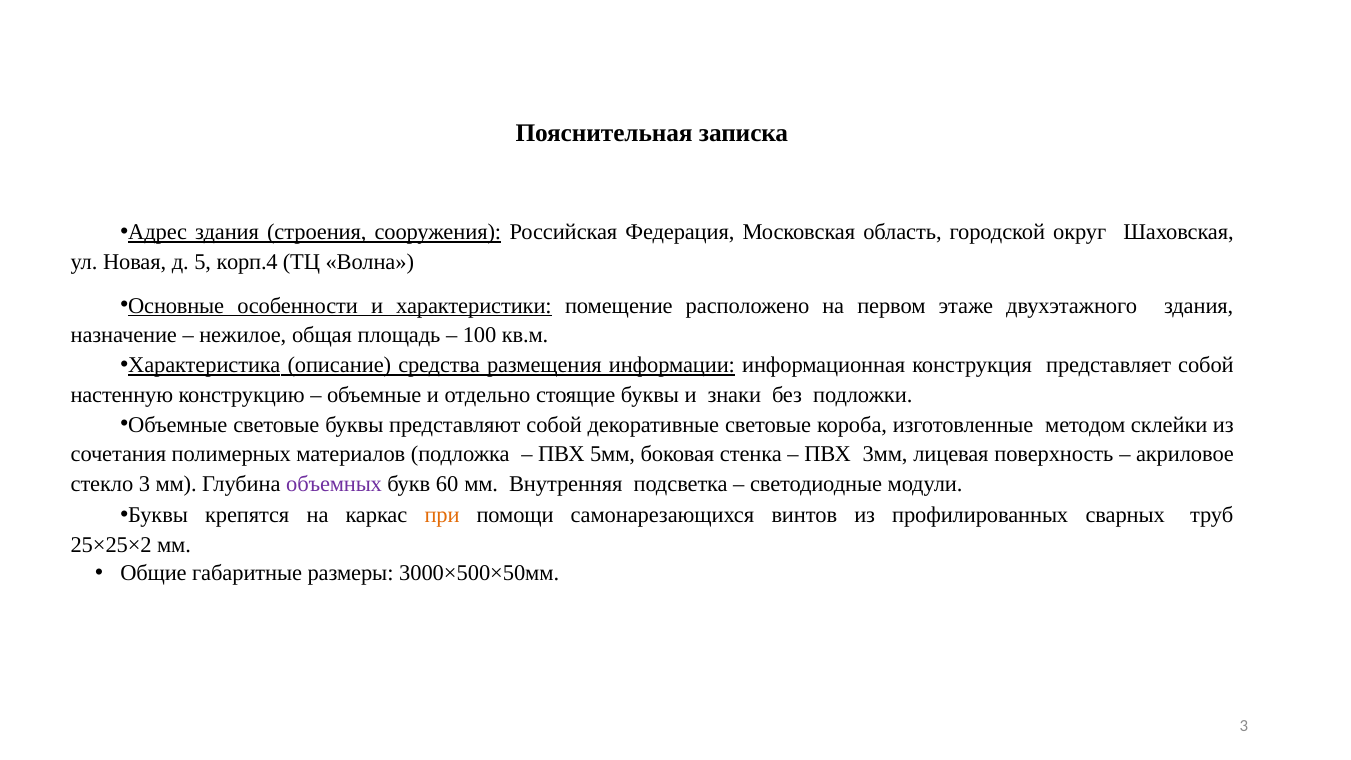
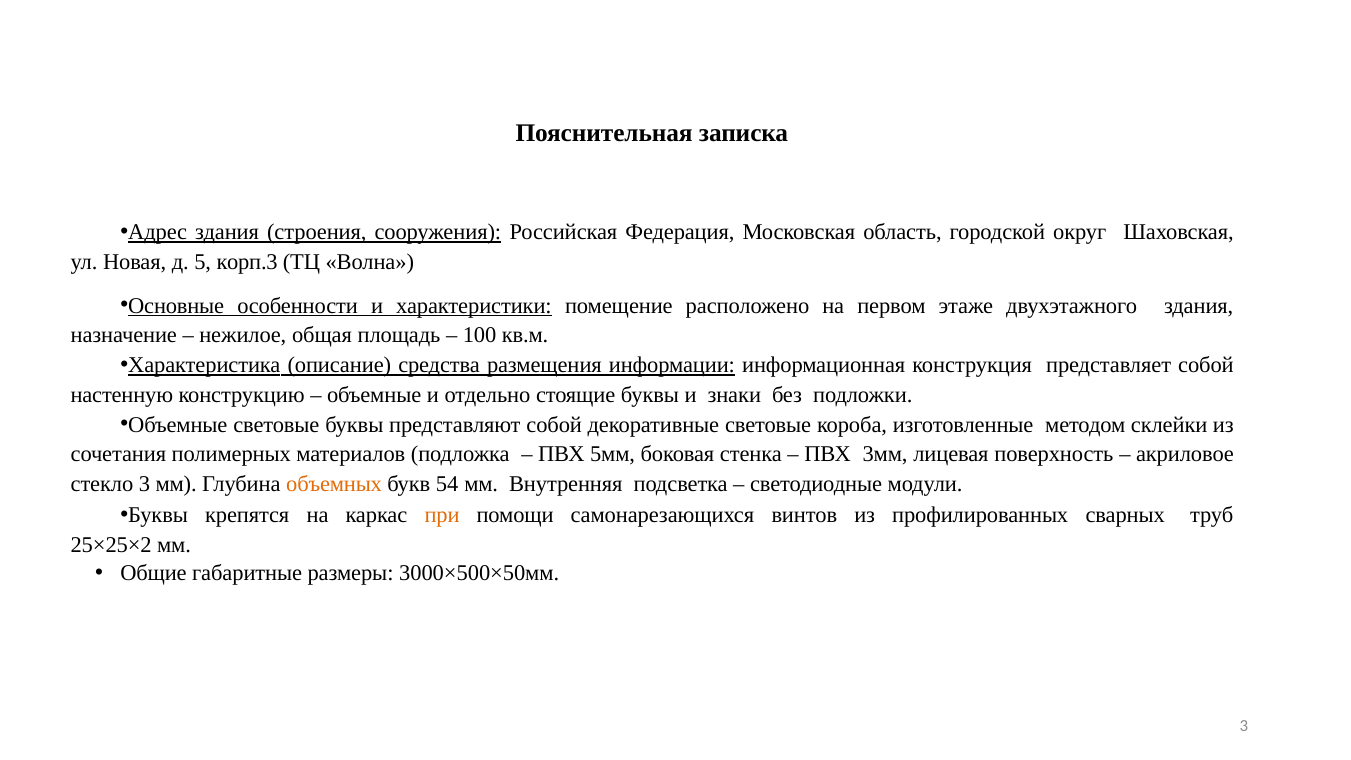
корп.4: корп.4 -> корп.3
объемных colour: purple -> orange
60: 60 -> 54
